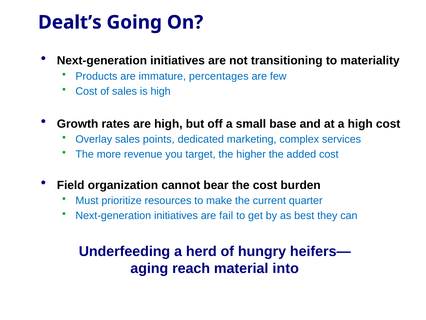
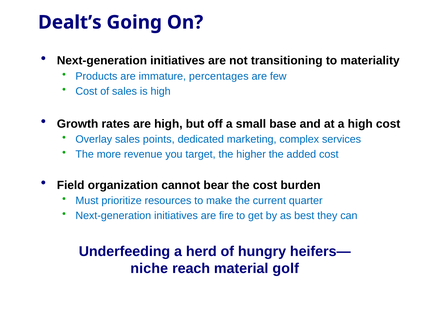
fail: fail -> fire
aging: aging -> niche
into: into -> golf
